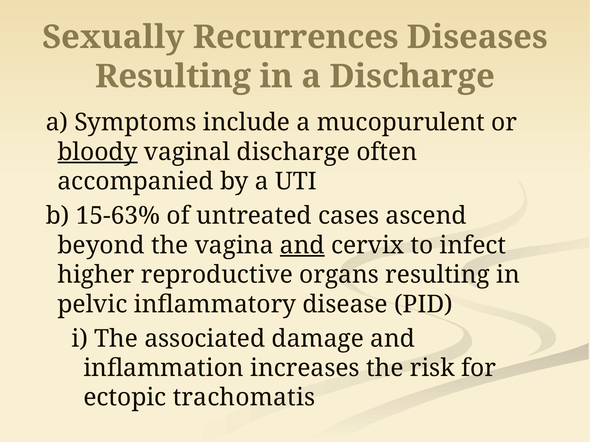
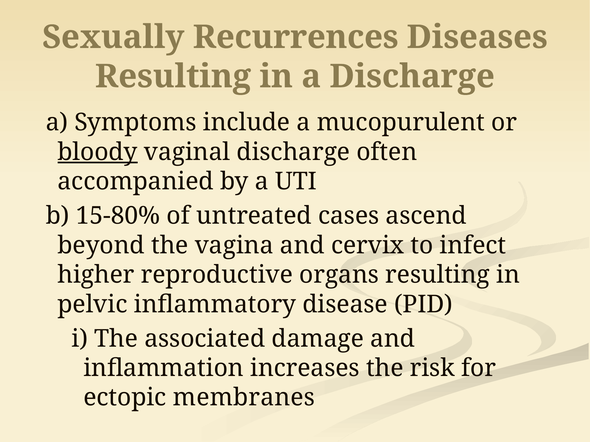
15-63%: 15-63% -> 15-80%
and at (302, 246) underline: present -> none
trachomatis: trachomatis -> membranes
